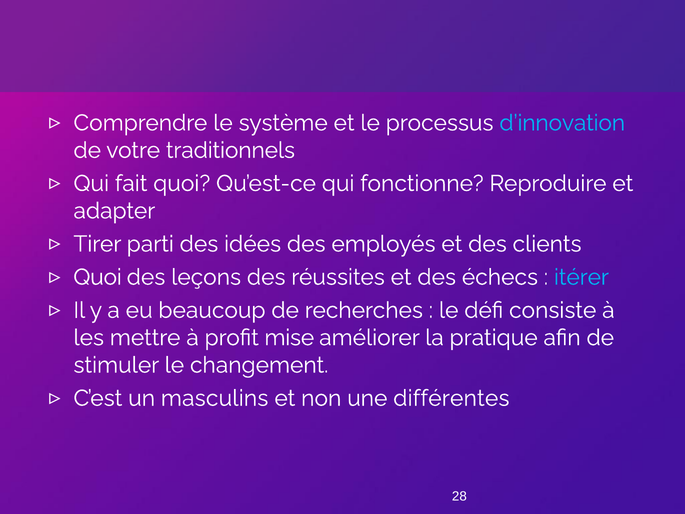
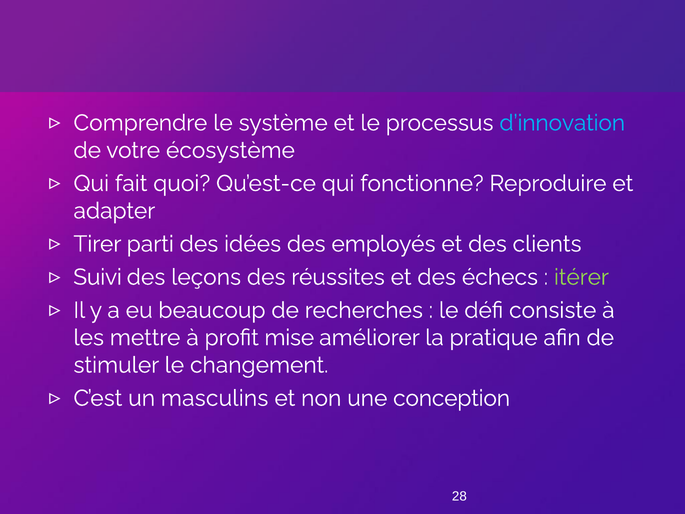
traditionnels: traditionnels -> écosystème
Quoi at (98, 277): Quoi -> Suivi
itérer colour: light blue -> light green
différentes: différentes -> conception
